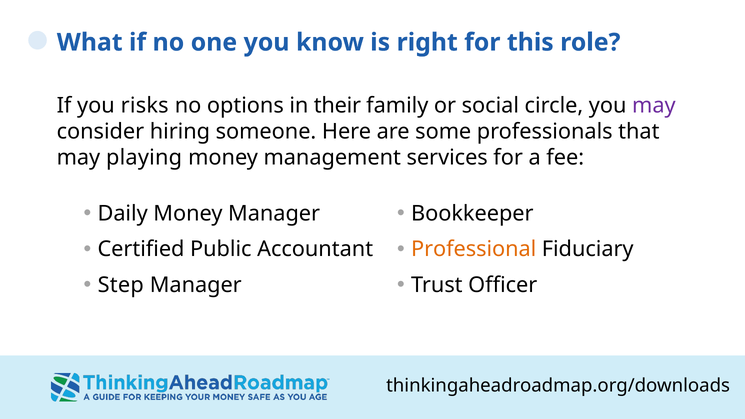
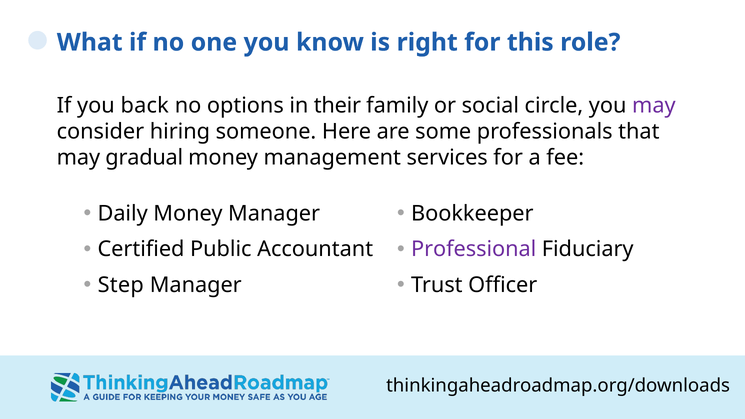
risks: risks -> back
playing: playing -> gradual
Professional colour: orange -> purple
